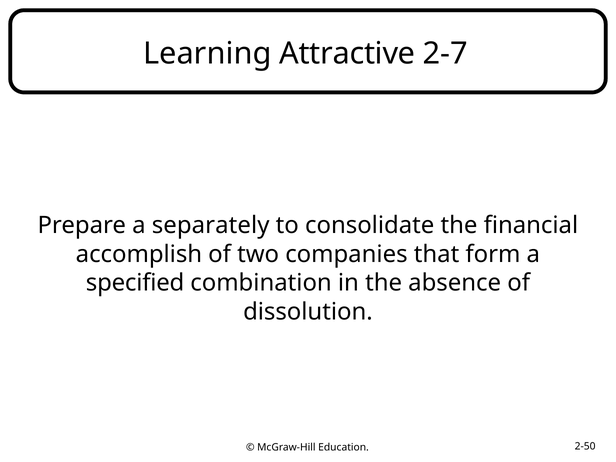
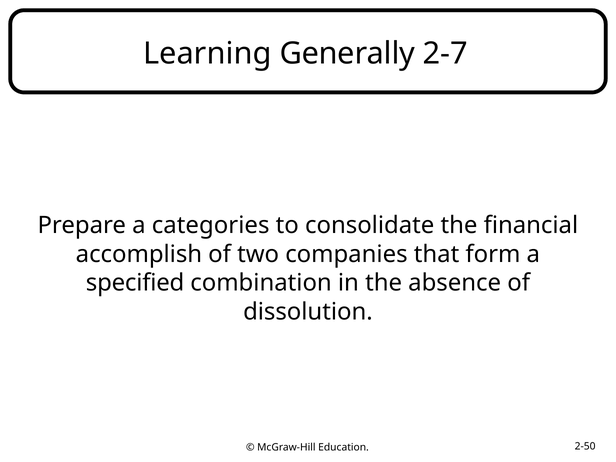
Attractive: Attractive -> Generally
separately: separately -> categories
